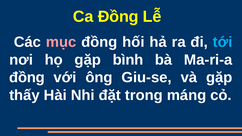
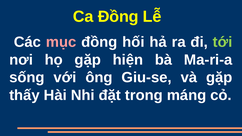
tới colour: light blue -> light green
bình: bình -> hiện
đồng at (27, 78): đồng -> sống
